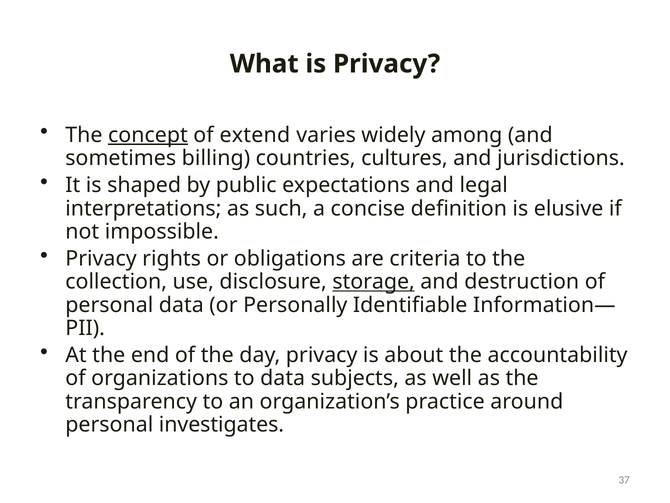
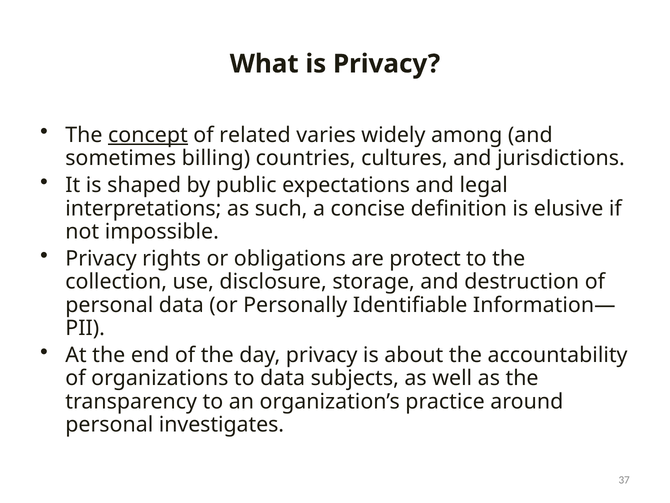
extend: extend -> related
criteria: criteria -> protect
storage underline: present -> none
